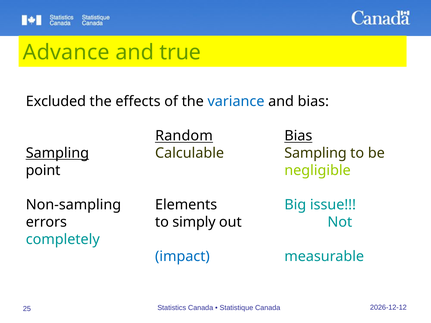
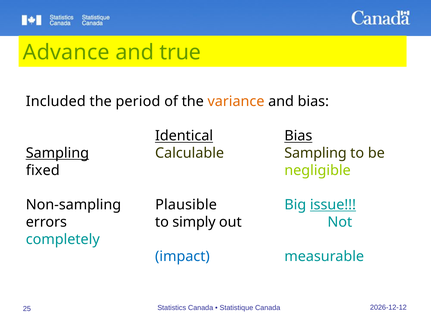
Excluded: Excluded -> Included
effects: effects -> period
variance colour: blue -> orange
Random: Random -> Identical
point: point -> fixed
Elements: Elements -> Plausible
issue underline: none -> present
